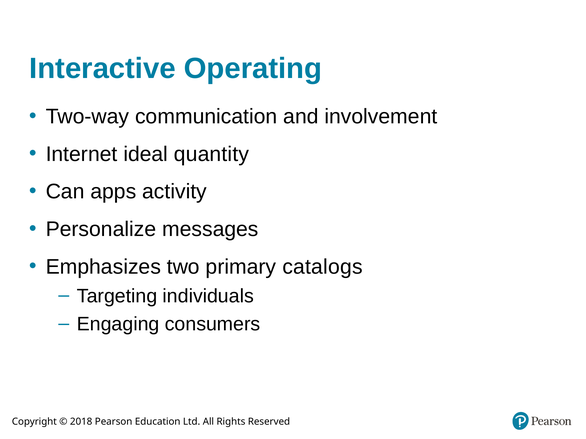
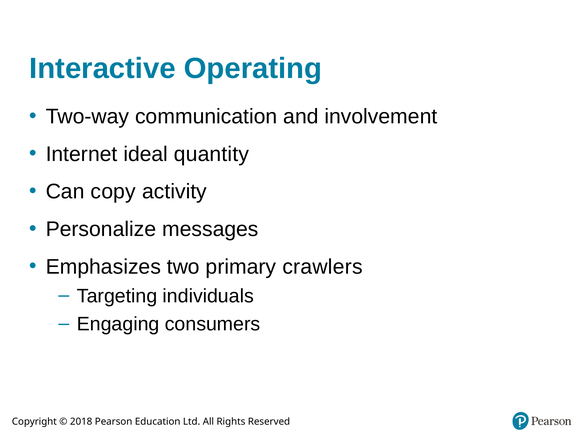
apps: apps -> copy
catalogs: catalogs -> crawlers
